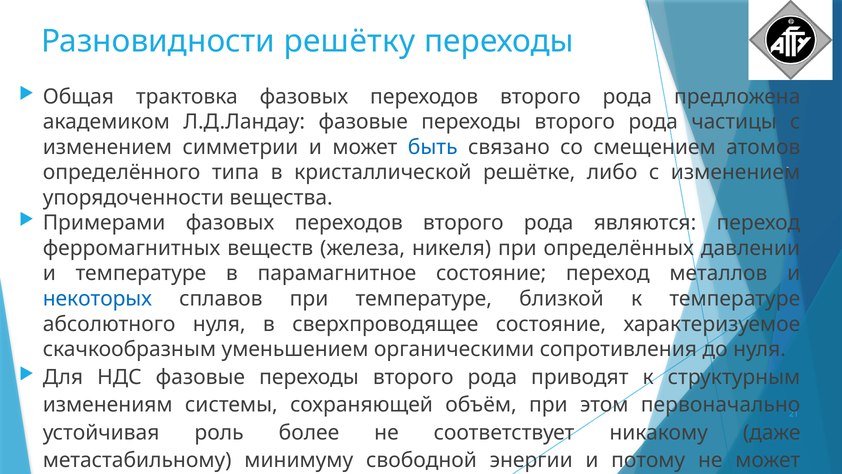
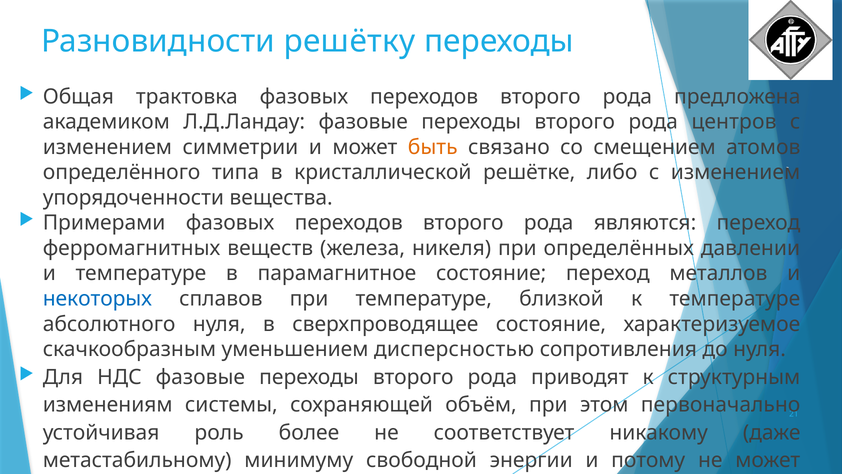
частицы: частицы -> центров
быть colour: blue -> orange
органическими: органическими -> дисперсностью
